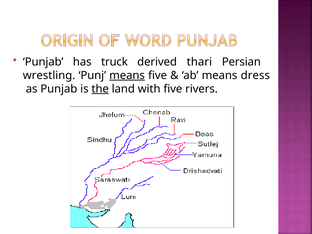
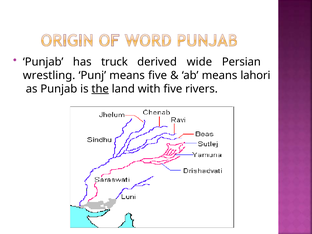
thari: thari -> wide
means at (127, 75) underline: present -> none
dress: dress -> lahori
